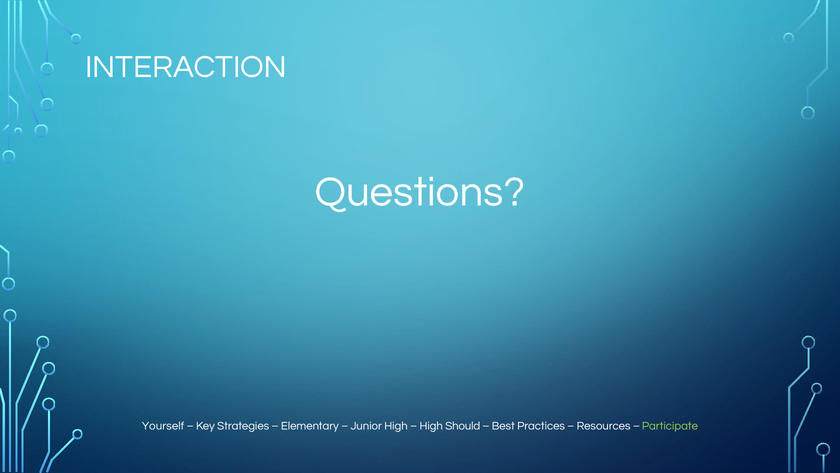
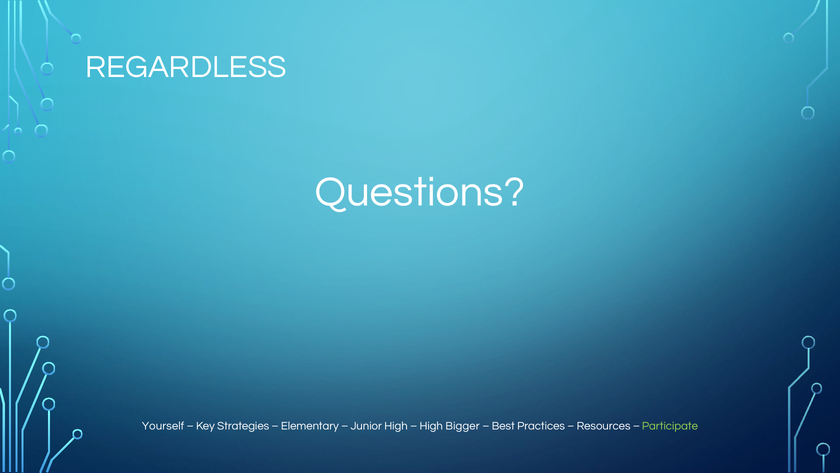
INTERACTION: INTERACTION -> REGARDLESS
Should: Should -> Bigger
